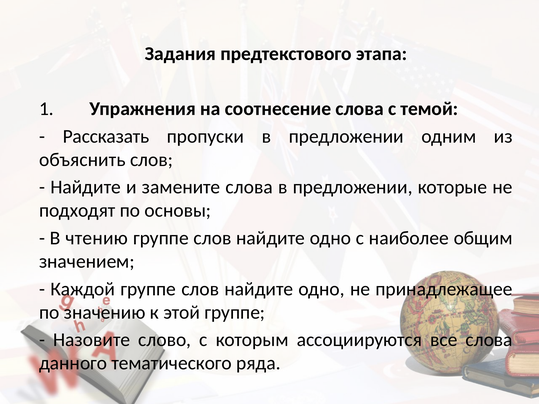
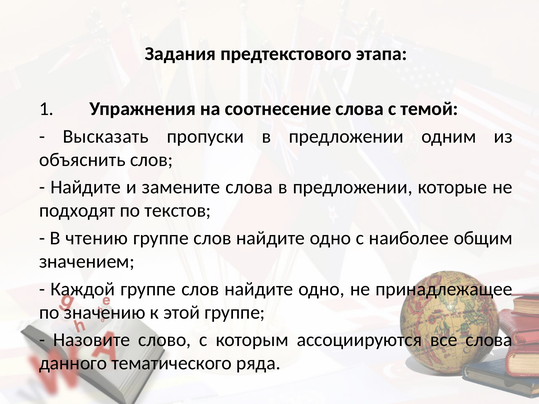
Рассказать: Рассказать -> Высказать
основы: основы -> текстов
